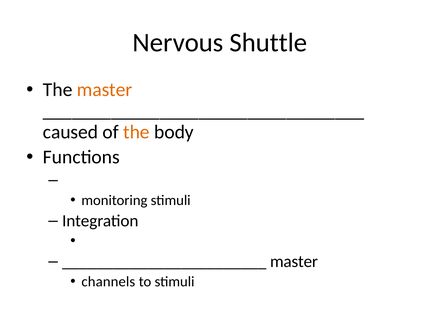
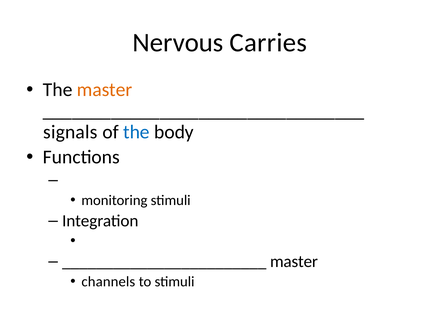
Shuttle: Shuttle -> Carries
caused: caused -> signals
the at (136, 132) colour: orange -> blue
